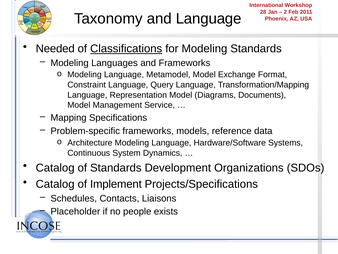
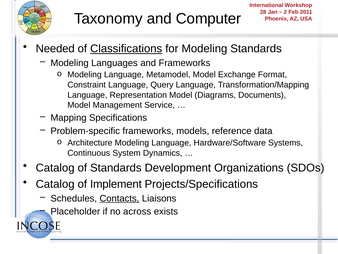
and Language: Language -> Computer
Contacts underline: none -> present
people: people -> across
